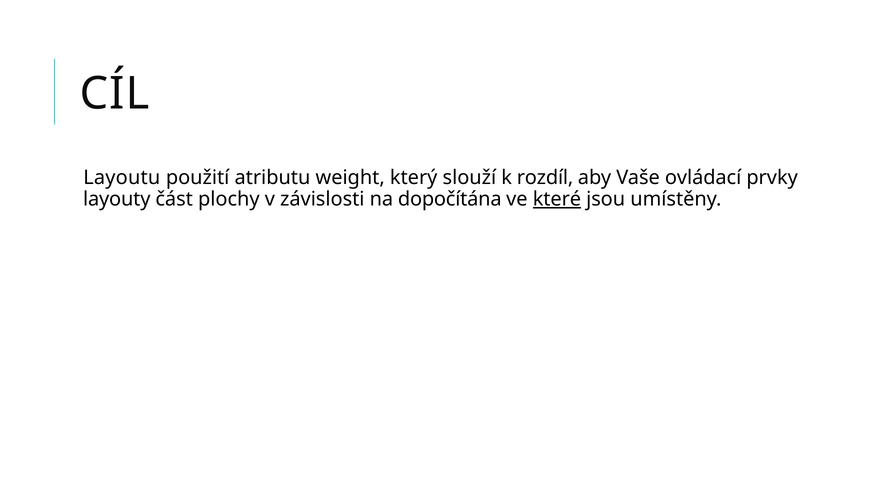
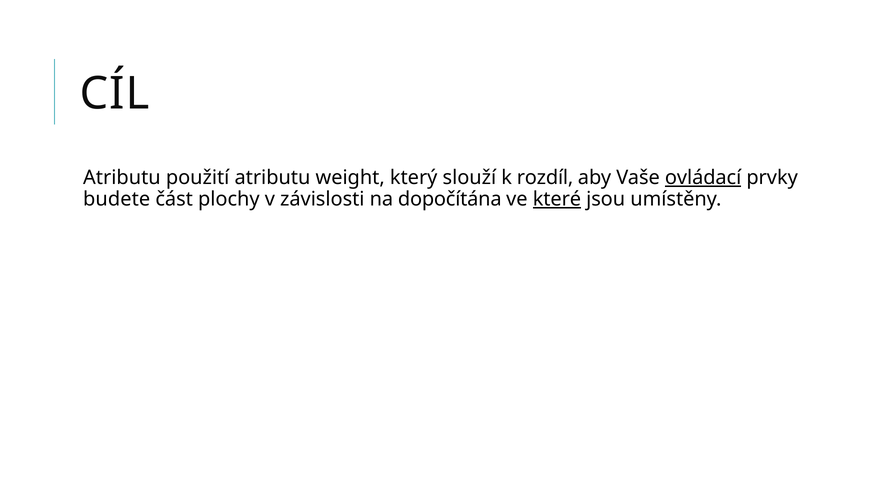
Layoutu at (122, 177): Layoutu -> Atributu
ovládací underline: none -> present
layouty: layouty -> budete
